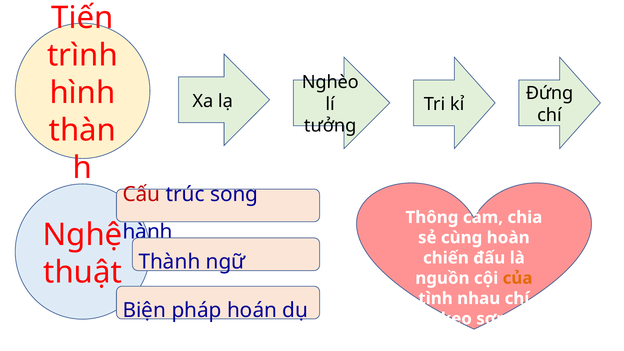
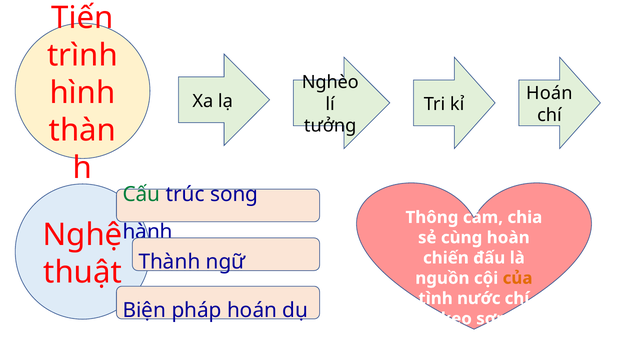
Đứng at (550, 93): Đứng -> Hoán
Cấu colour: red -> green
nhau: nhau -> nước
